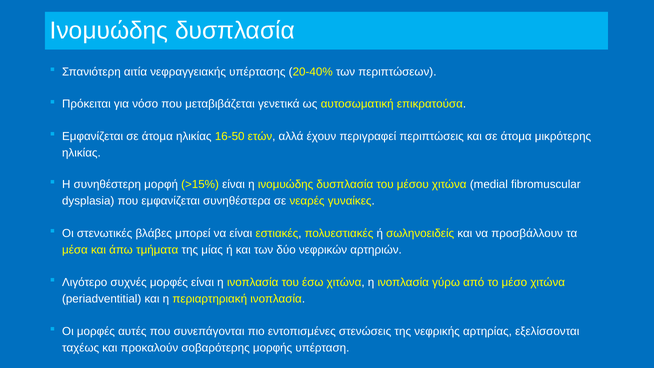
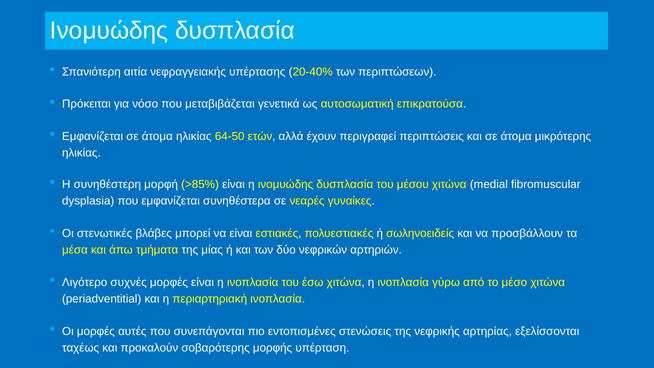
16-50: 16-50 -> 64-50
>15%: >15% -> >85%
